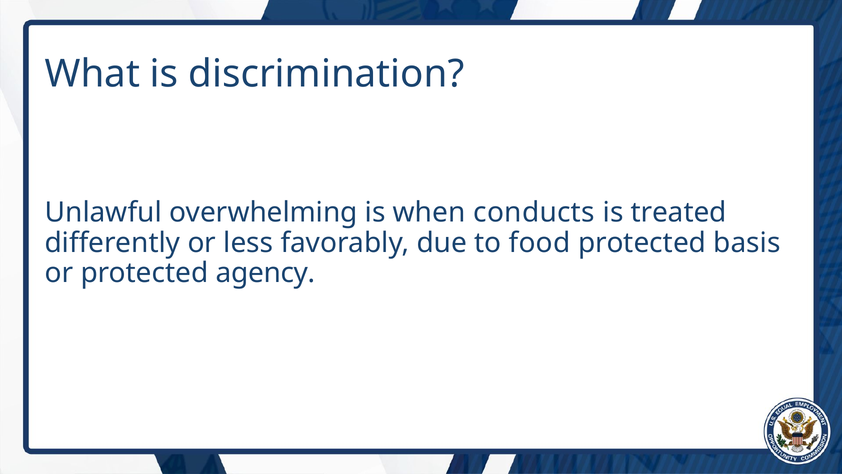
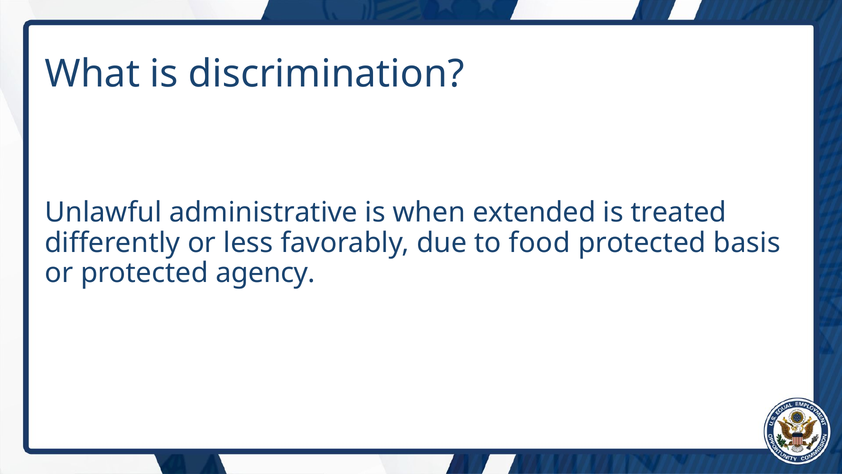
overwhelming: overwhelming -> administrative
conducts: conducts -> extended
